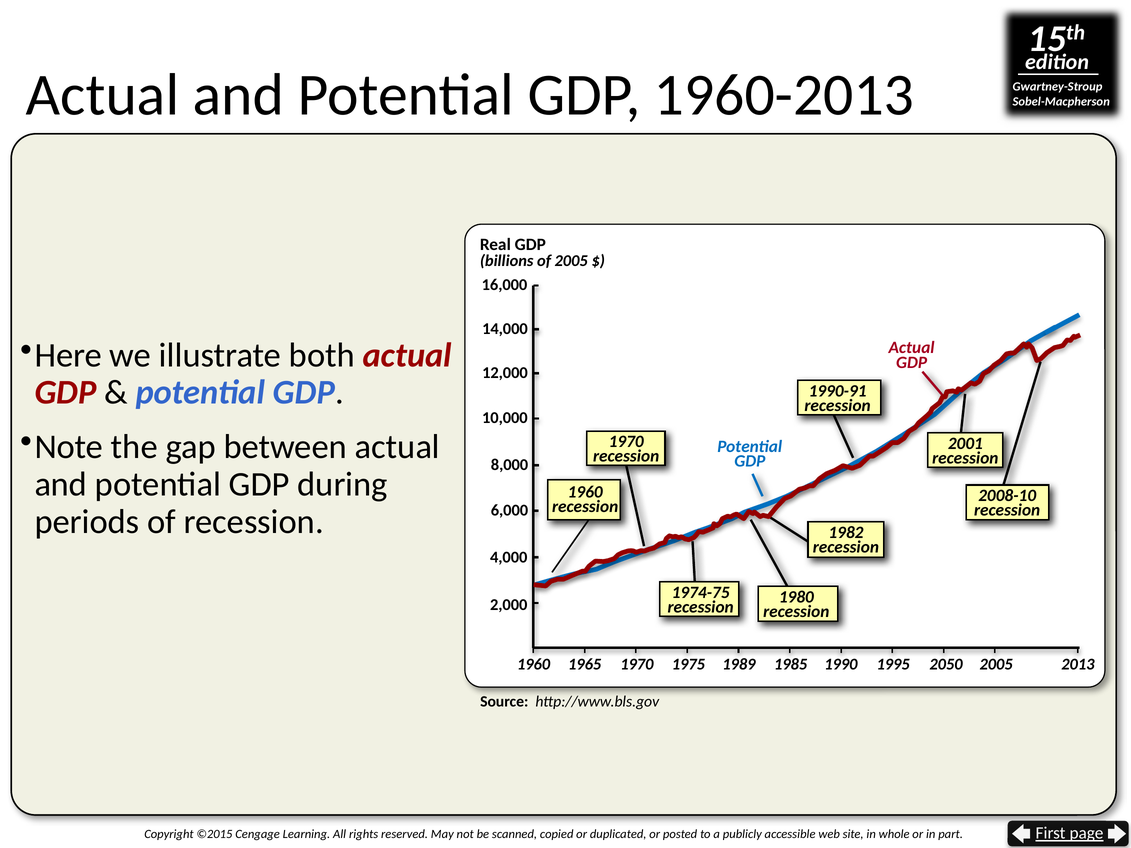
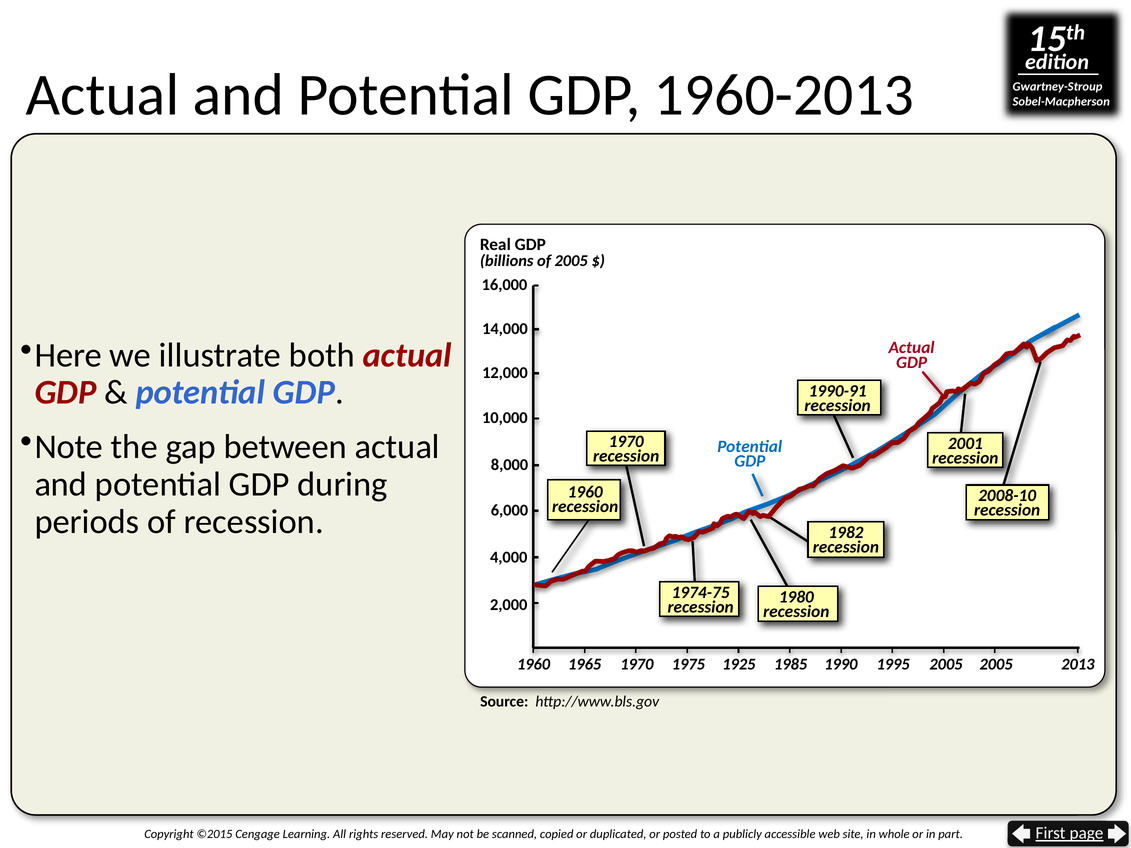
1989: 1989 -> 1925
1995 2050: 2050 -> 2005
